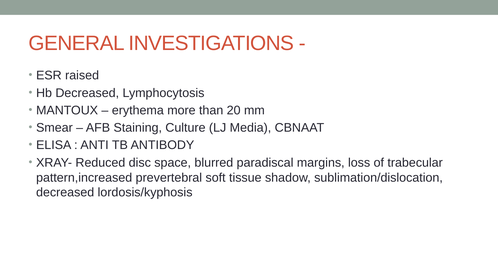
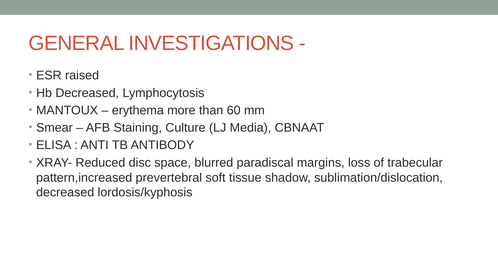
20: 20 -> 60
